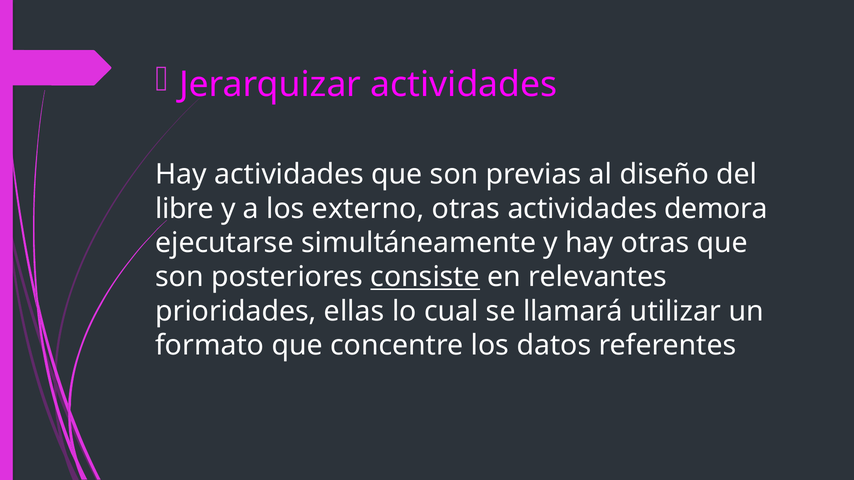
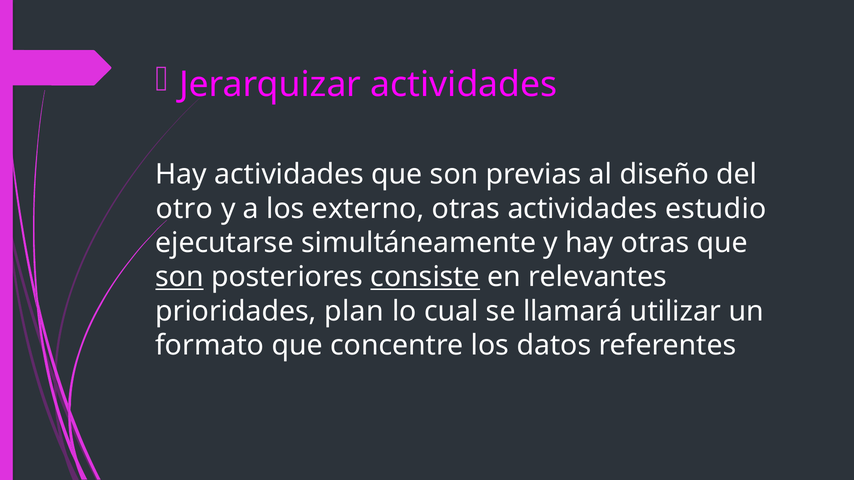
libre: libre -> otro
demora: demora -> estudio
son at (179, 277) underline: none -> present
ellas: ellas -> plan
